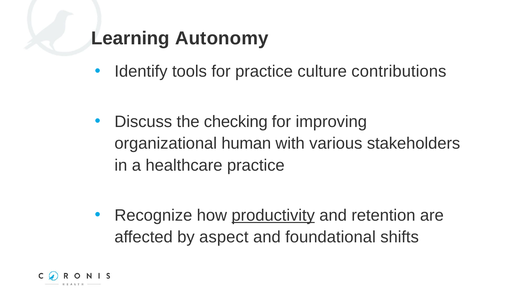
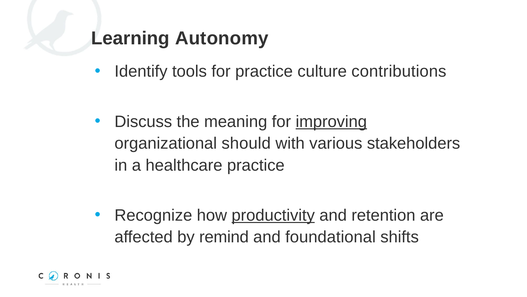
checking: checking -> meaning
improving underline: none -> present
human: human -> should
aspect: aspect -> remind
